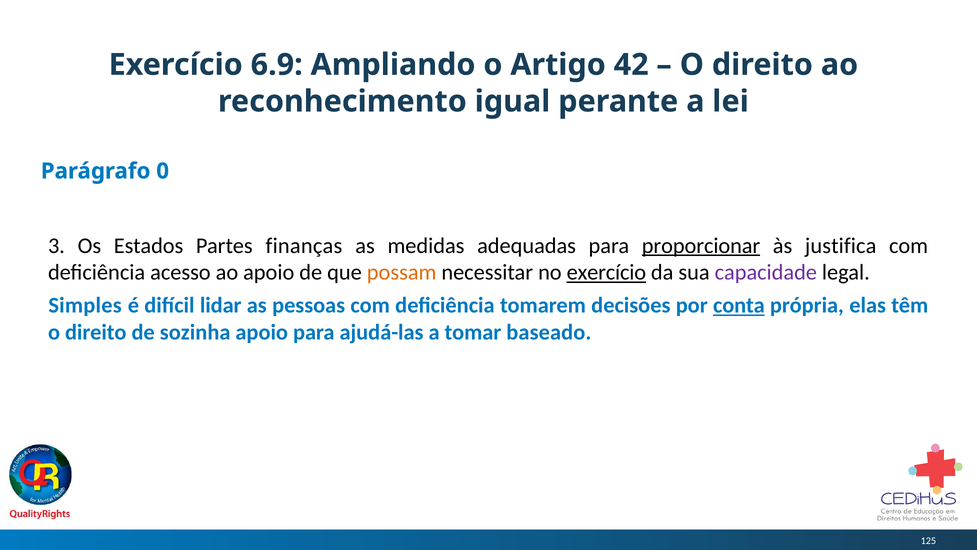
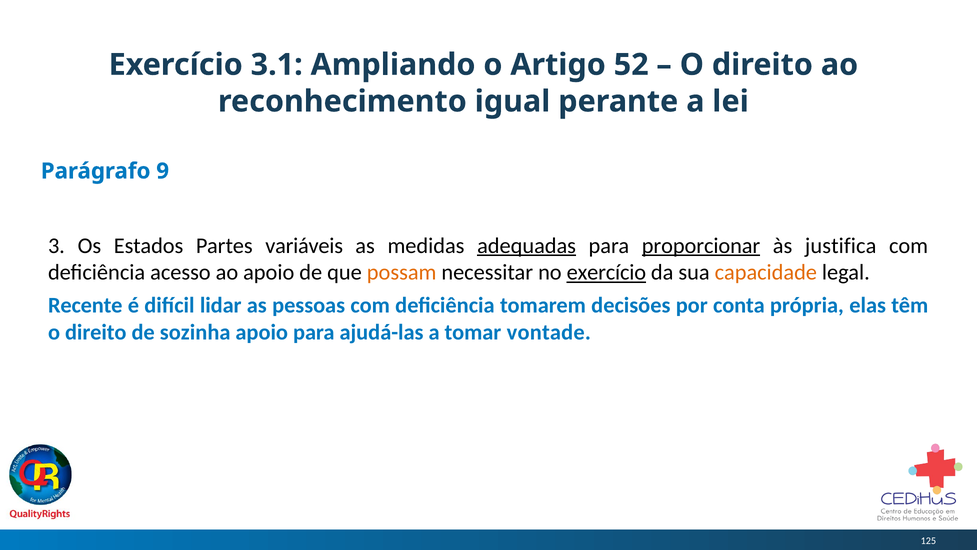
6.9: 6.9 -> 3.1
42: 42 -> 52
0: 0 -> 9
finanças: finanças -> variáveis
adequadas underline: none -> present
capacidade colour: purple -> orange
Simples: Simples -> Recente
conta underline: present -> none
baseado: baseado -> vontade
